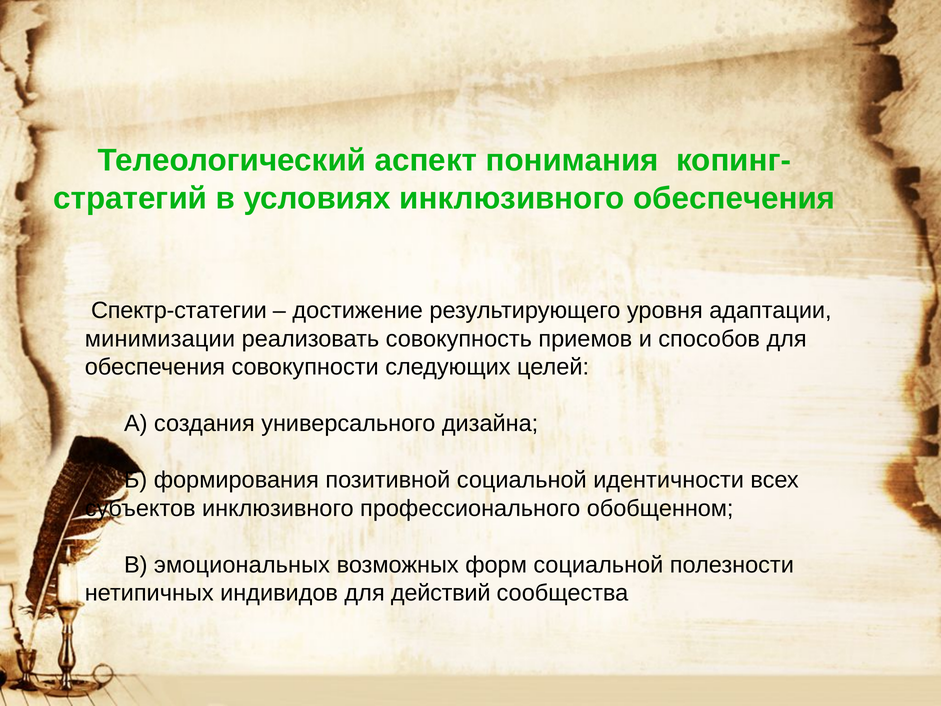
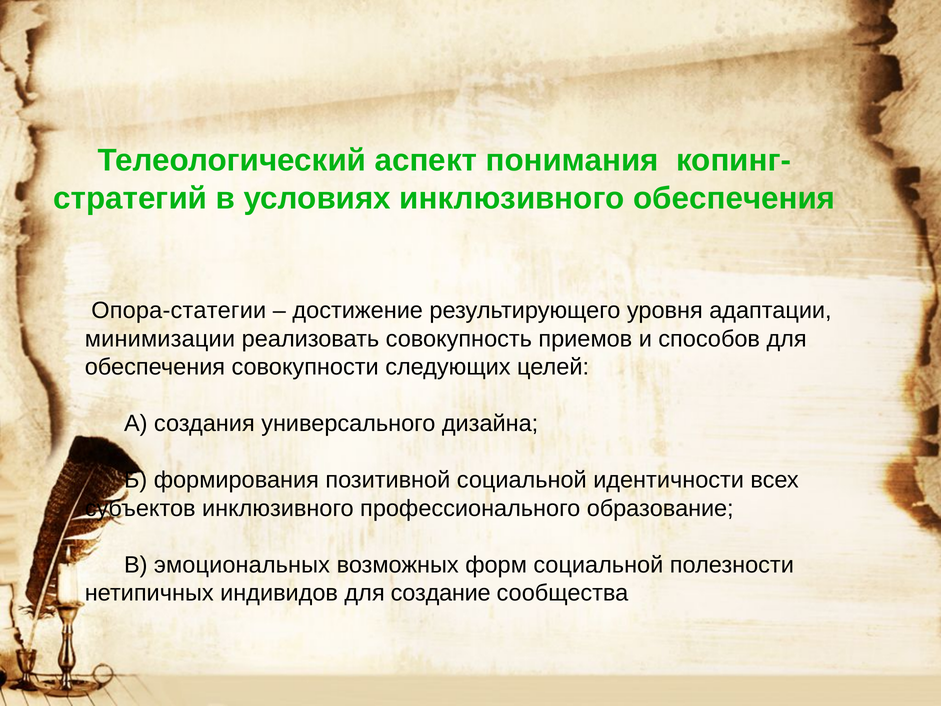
Спектр-статегии: Спектр-статегии -> Опора-статегии
обобщенном: обобщенном -> образование
действий: действий -> создание
